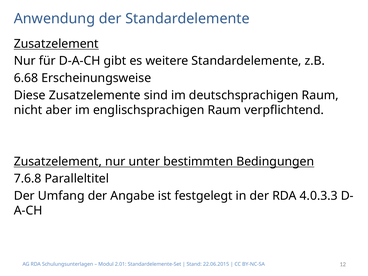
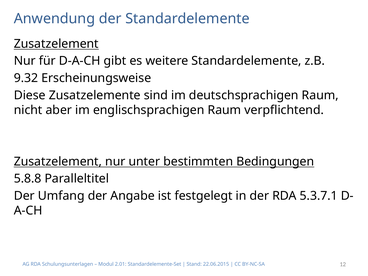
6.68: 6.68 -> 9.32
7.6.8: 7.6.8 -> 5.8.8
4.0.3.3: 4.0.3.3 -> 5.3.7.1
